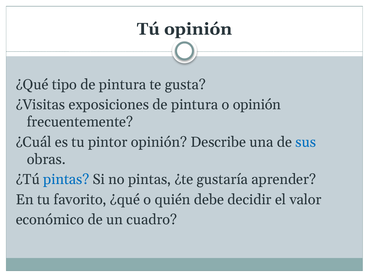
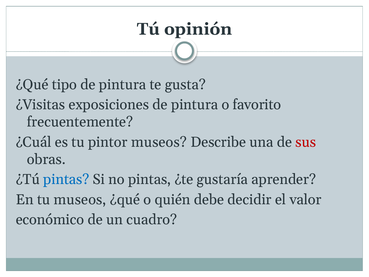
o opinión: opinión -> favorito
pintor opinión: opinión -> museos
sus colour: blue -> red
tu favorito: favorito -> museos
